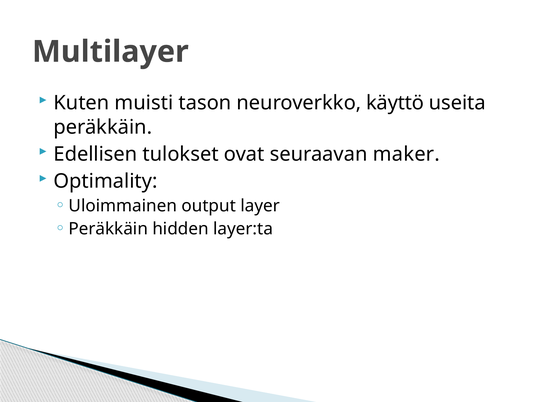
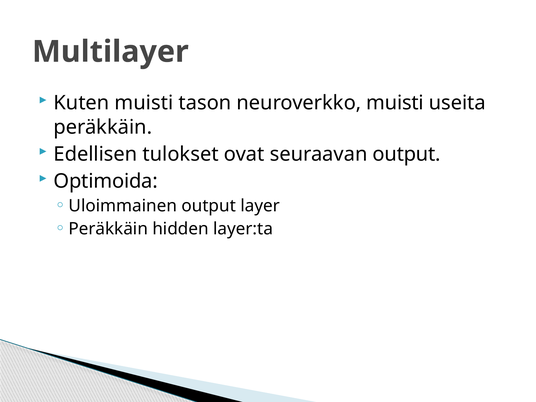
neuroverkko käyttö: käyttö -> muisti
seuraavan maker: maker -> output
Optimality: Optimality -> Optimoida
